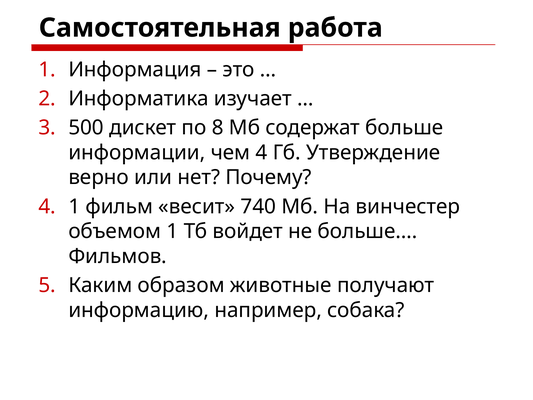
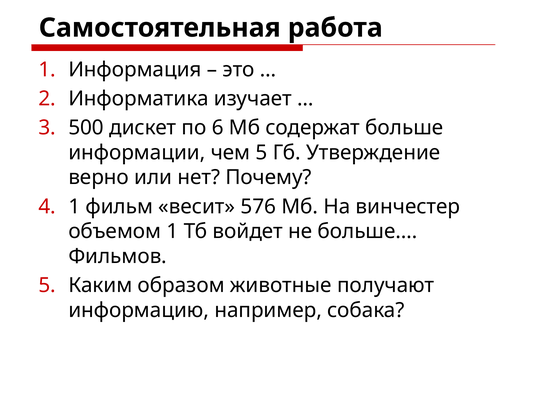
8: 8 -> 6
чем 4: 4 -> 5
740: 740 -> 576
